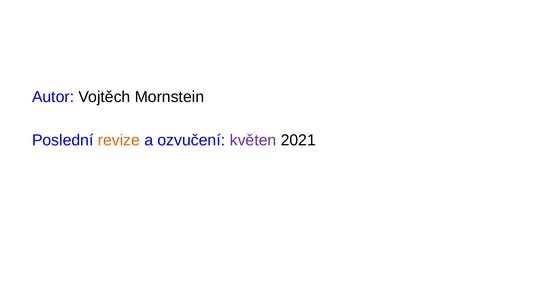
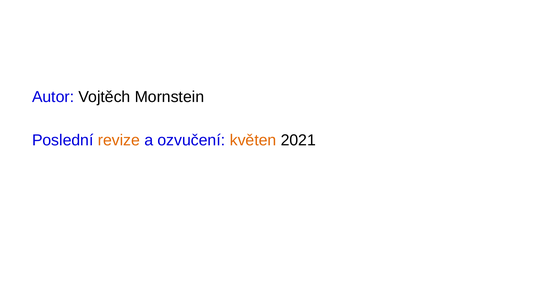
květen colour: purple -> orange
